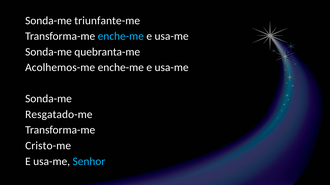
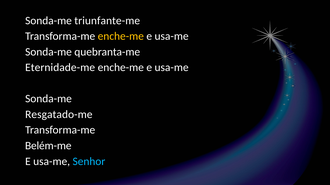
enche-me at (121, 36) colour: light blue -> yellow
Acolhemos-me: Acolhemos-me -> Eternidade-me
Cristo-me: Cristo-me -> Belém-me
